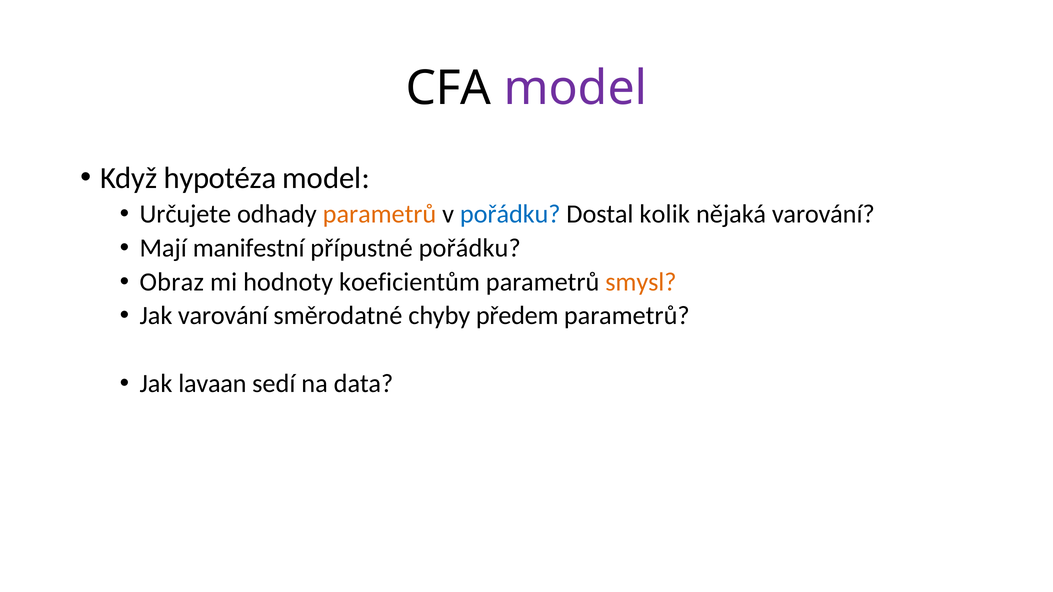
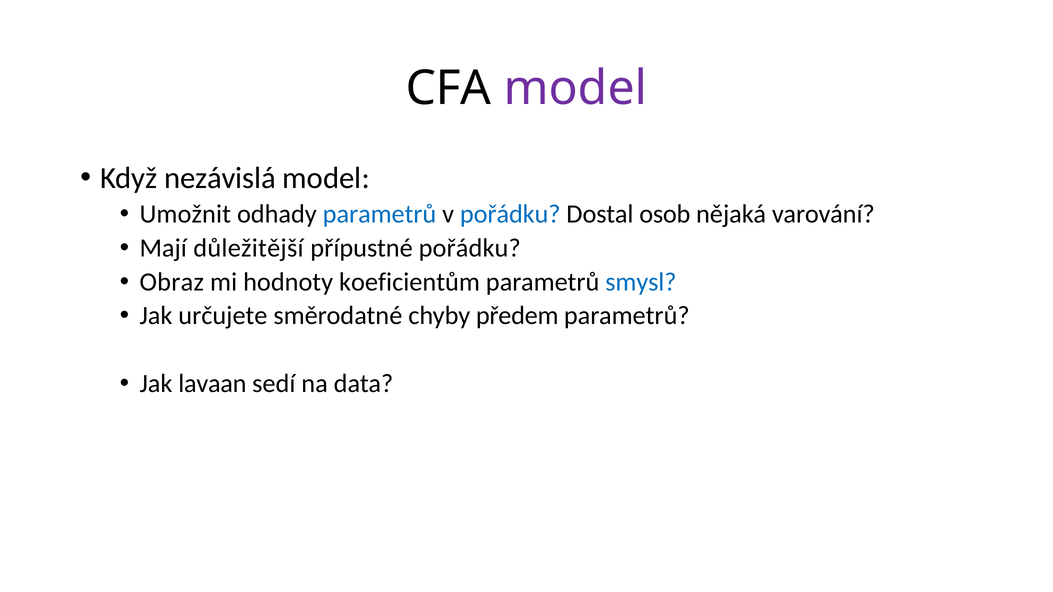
hypotéza: hypotéza -> nezávislá
Určujete: Určujete -> Umožnit
parametrů at (380, 214) colour: orange -> blue
kolik: kolik -> osob
manifestní: manifestní -> důležitější
smysl colour: orange -> blue
Jak varování: varování -> určujete
